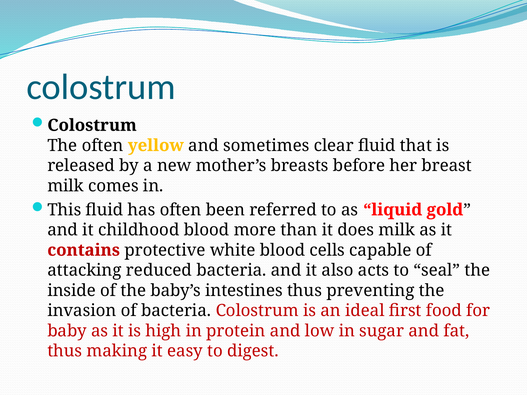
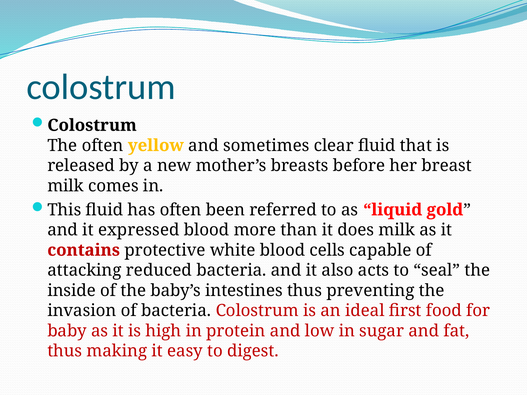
childhood: childhood -> expressed
